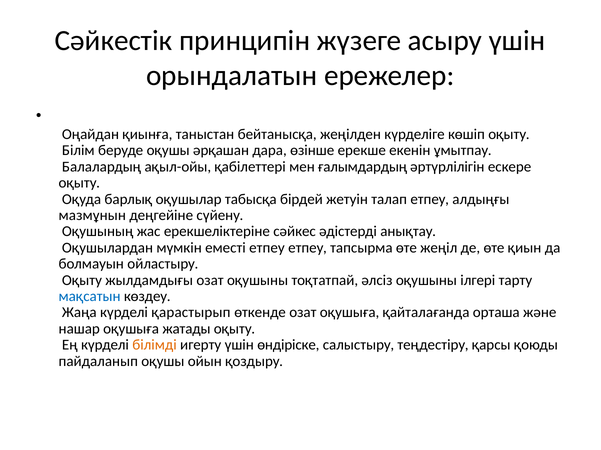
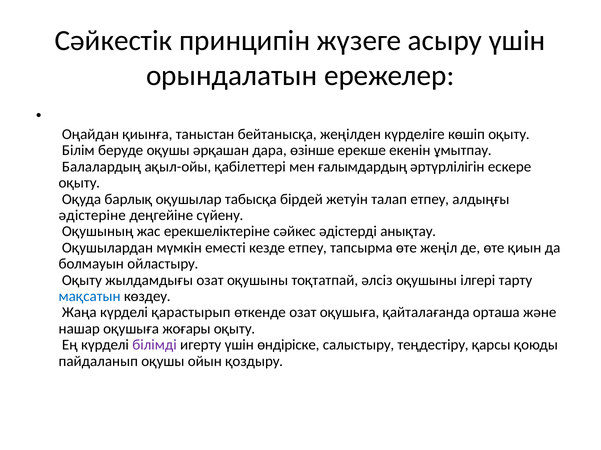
мазмұнын: мазмұнын -> әдістеріне
еместі етпеу: етпеу -> кезде
жатады: жатады -> жоғары
білімді colour: orange -> purple
